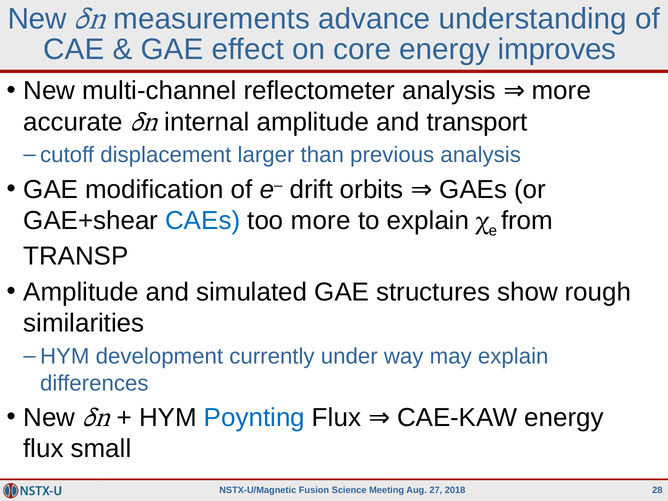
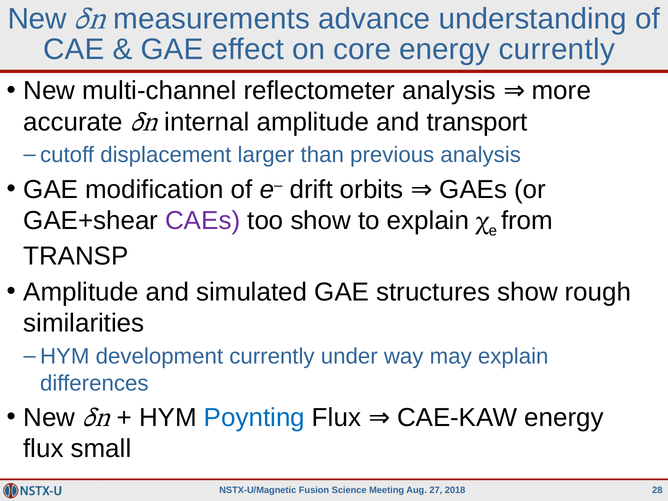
energy improves: improves -> currently
CAEs colour: blue -> purple
too more: more -> show
